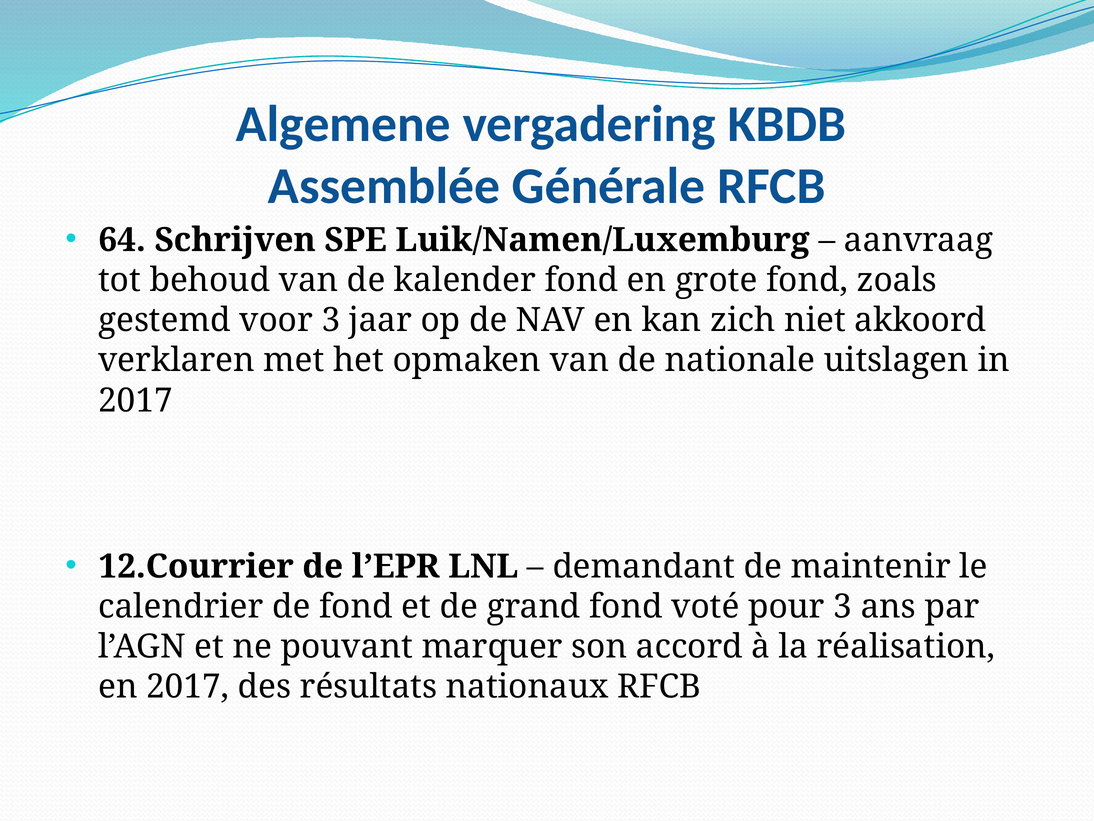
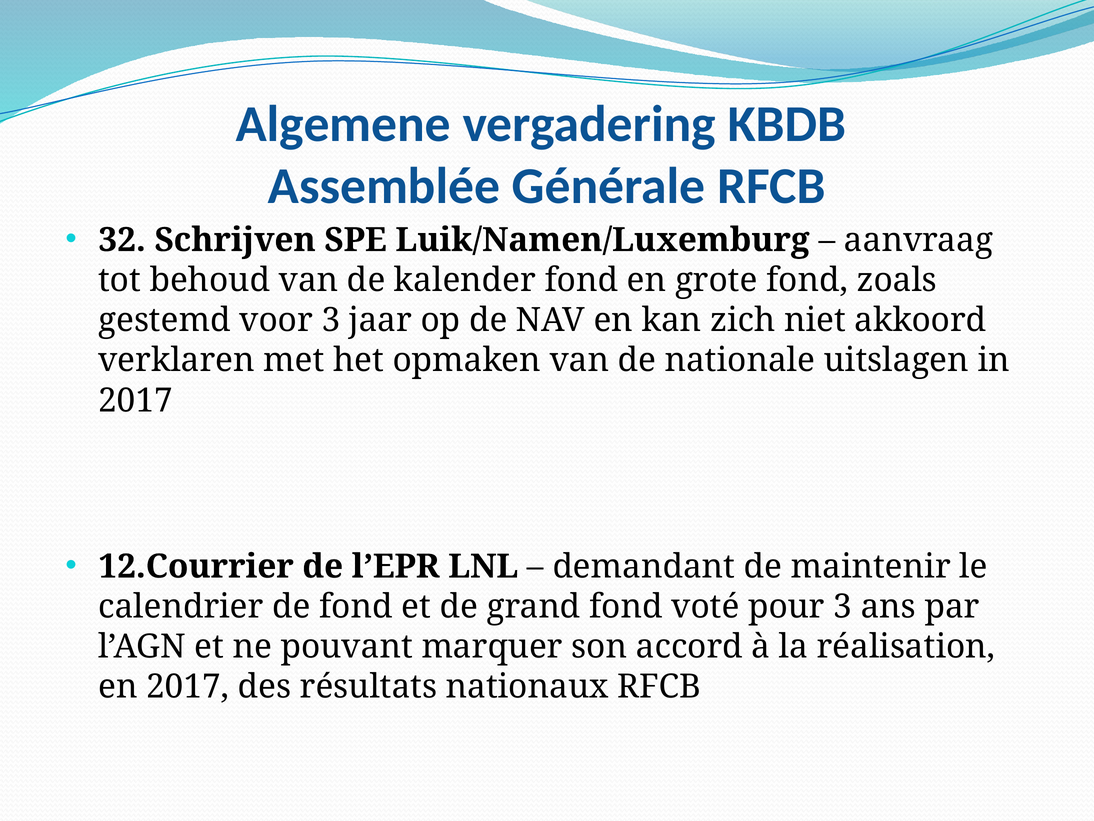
64: 64 -> 32
